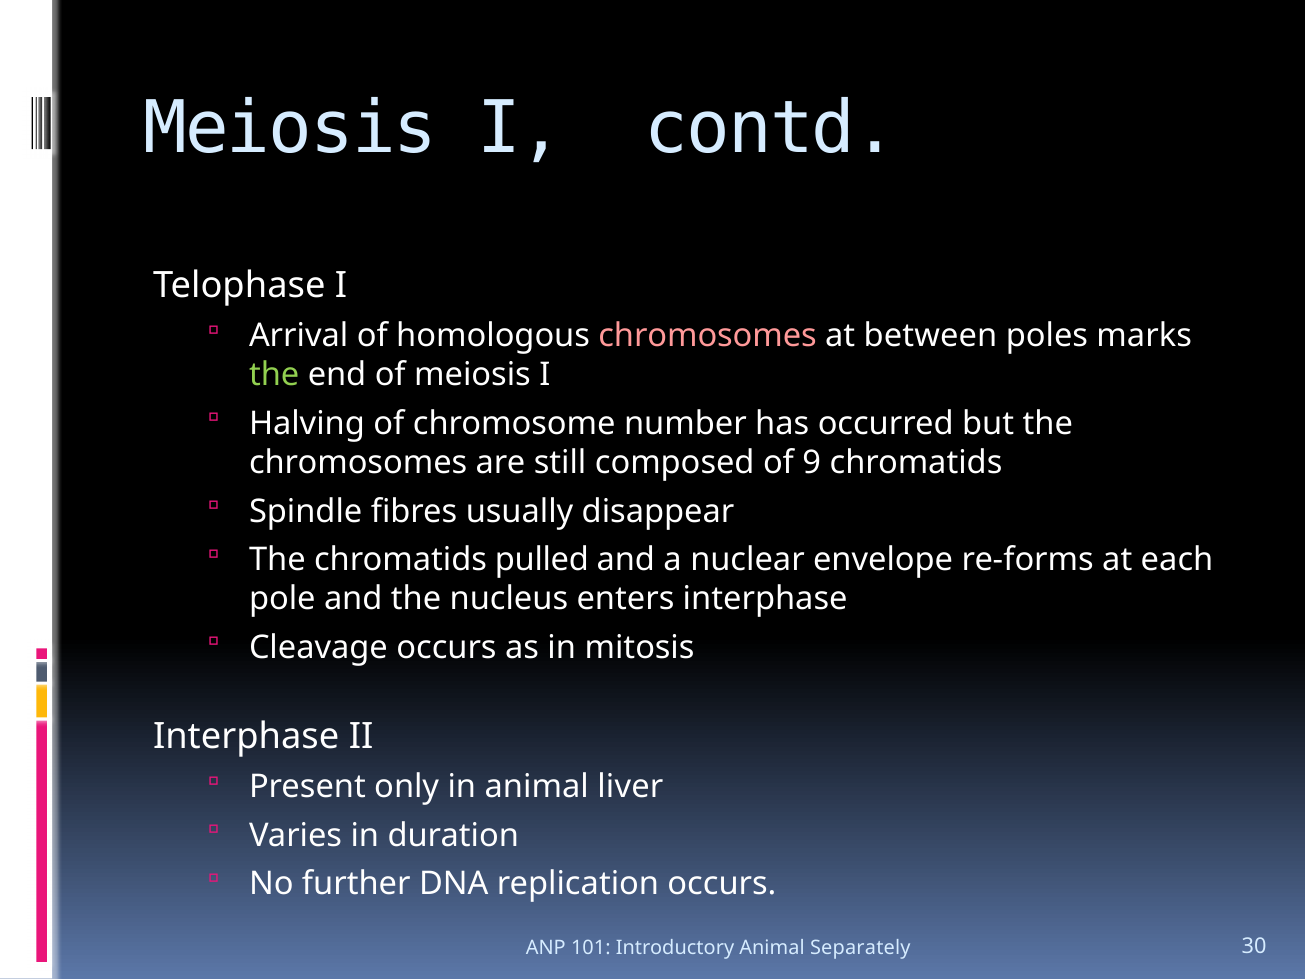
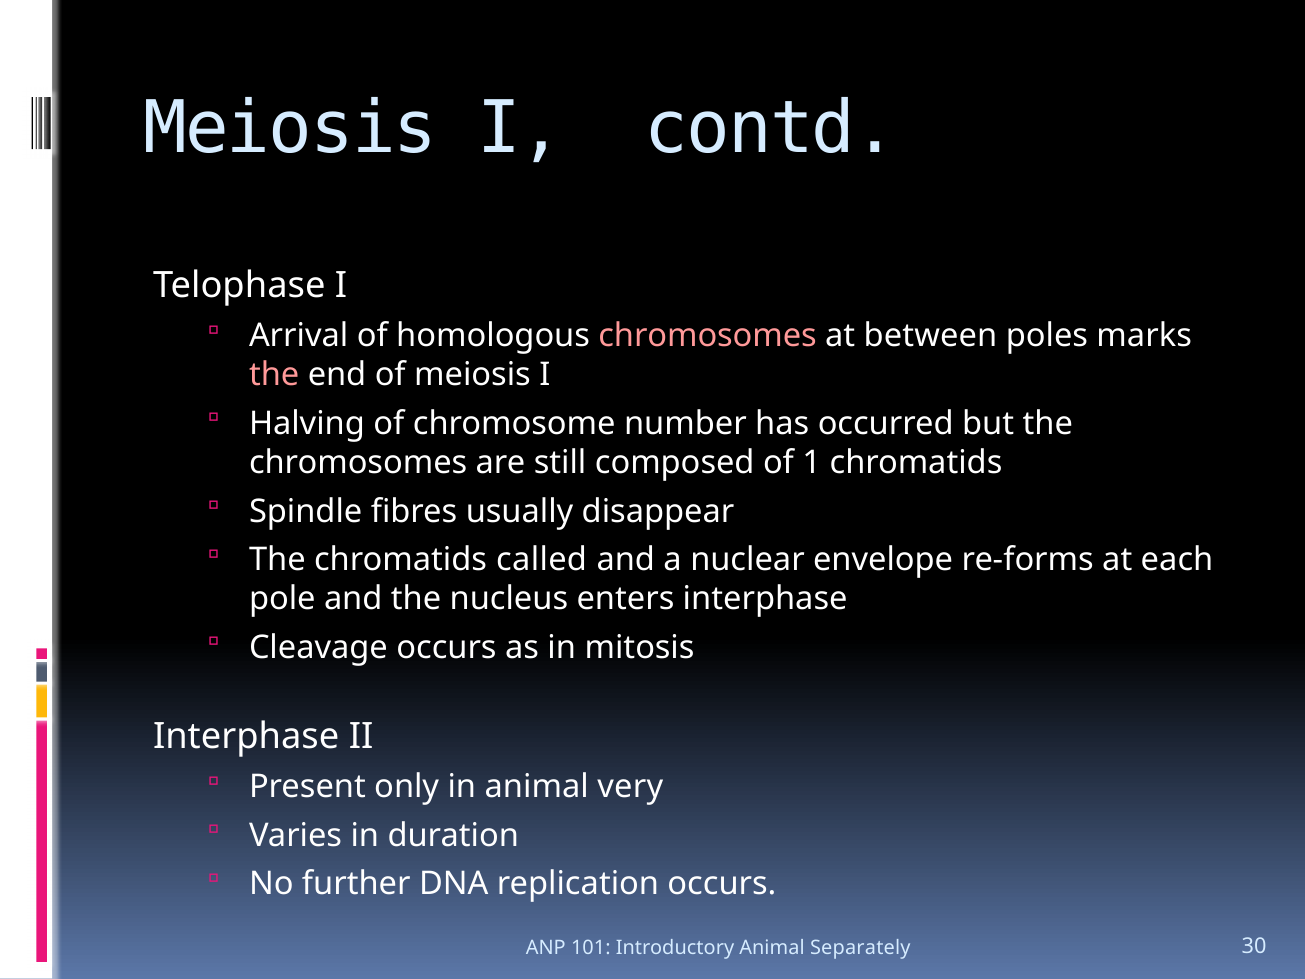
the at (274, 375) colour: light green -> pink
9: 9 -> 1
pulled: pulled -> called
liver: liver -> very
